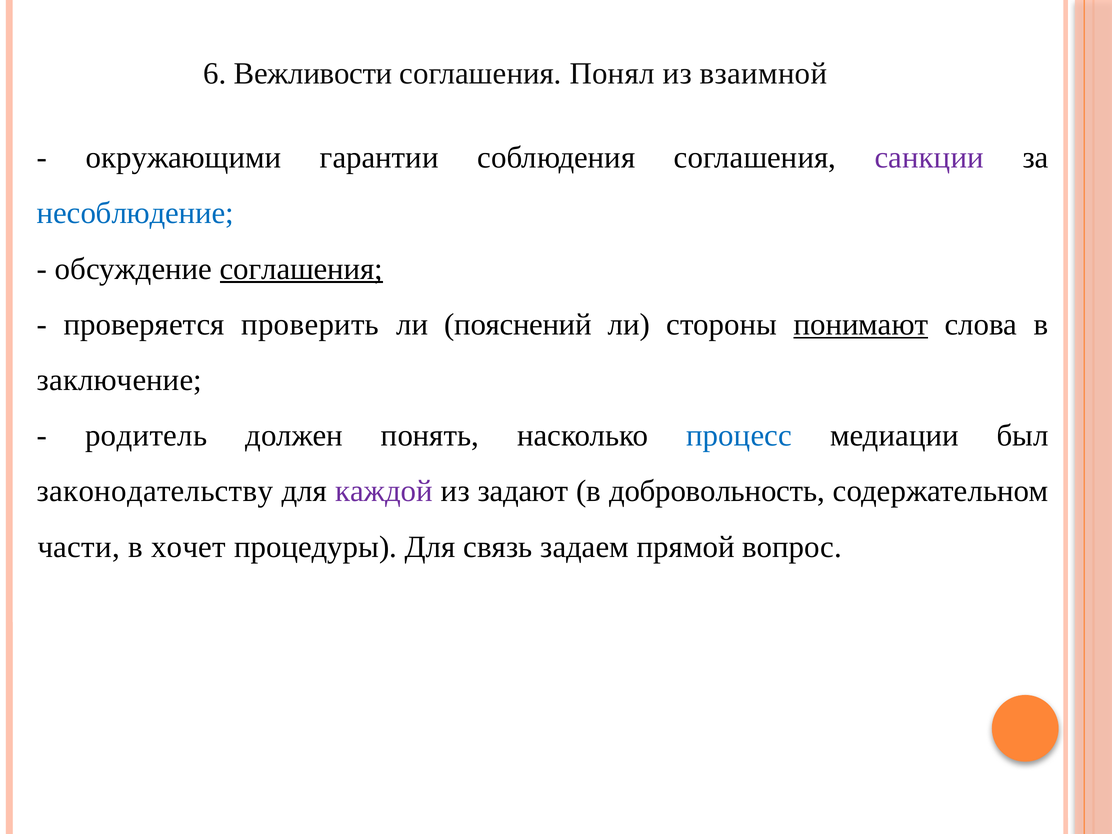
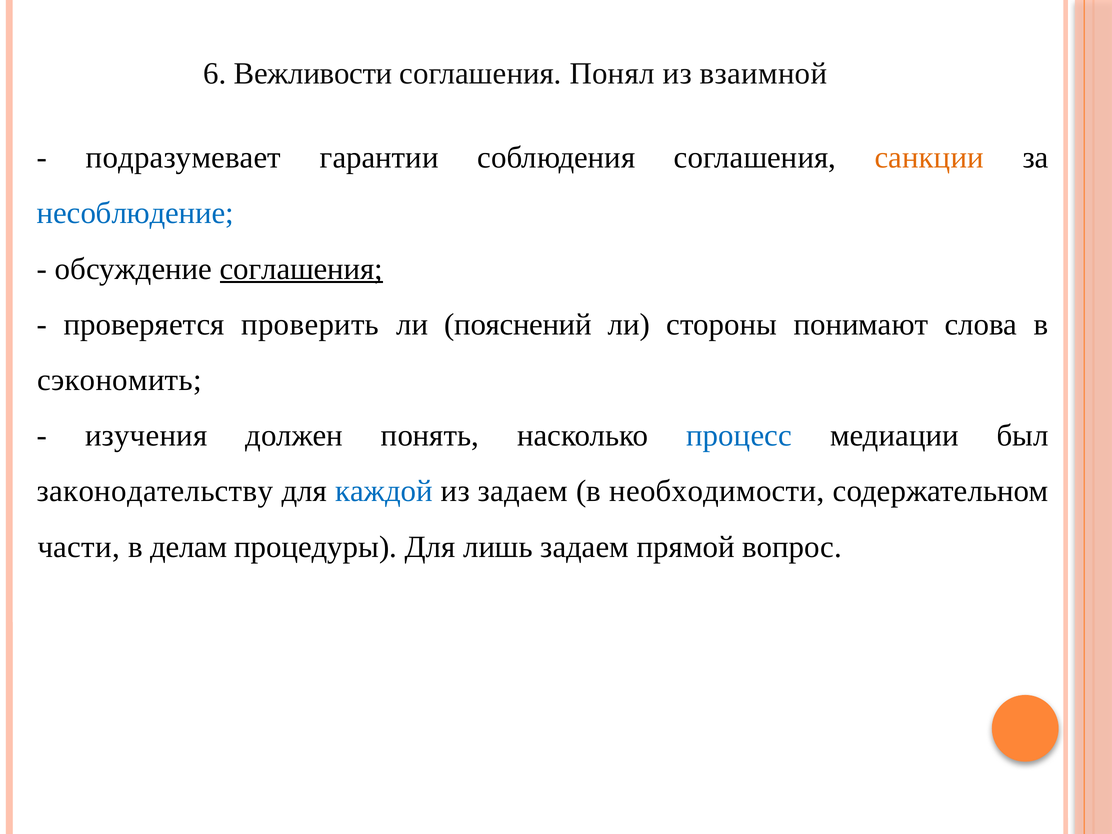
окружающими: окружающими -> подразумевает
санкции colour: purple -> orange
понимают underline: present -> none
заключение: заключение -> сэкономить
родитель: родитель -> изучения
каждой colour: purple -> blue
из задают: задают -> задаем
добровольность: добровольность -> необходимости
хочет: хочет -> делам
связь: связь -> лишь
